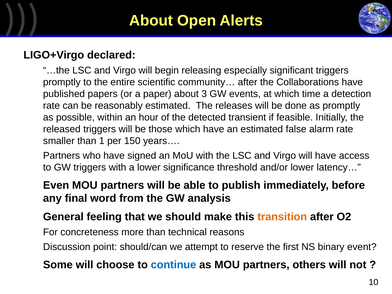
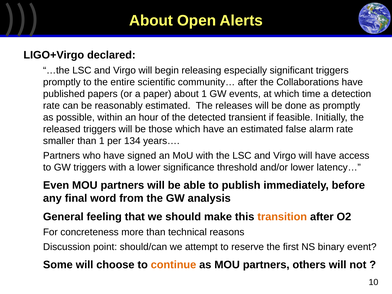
about 3: 3 -> 1
150: 150 -> 134
continue colour: blue -> orange
